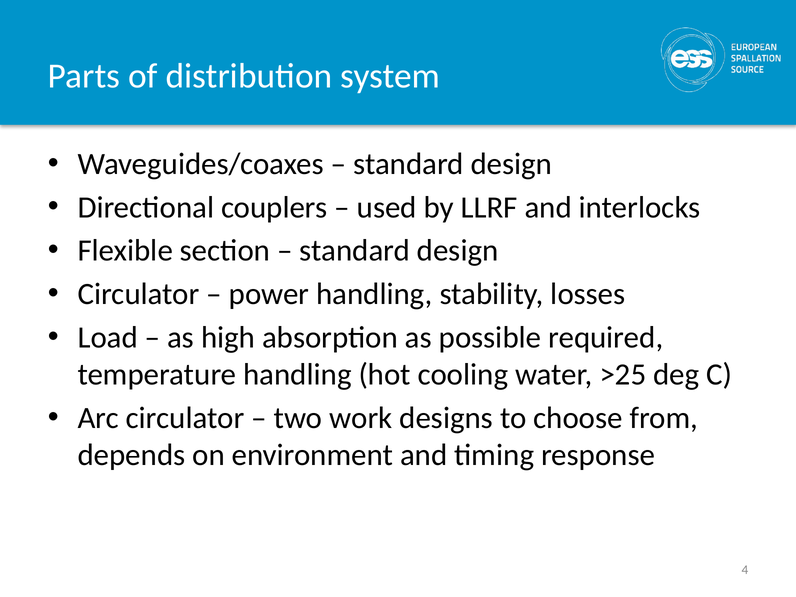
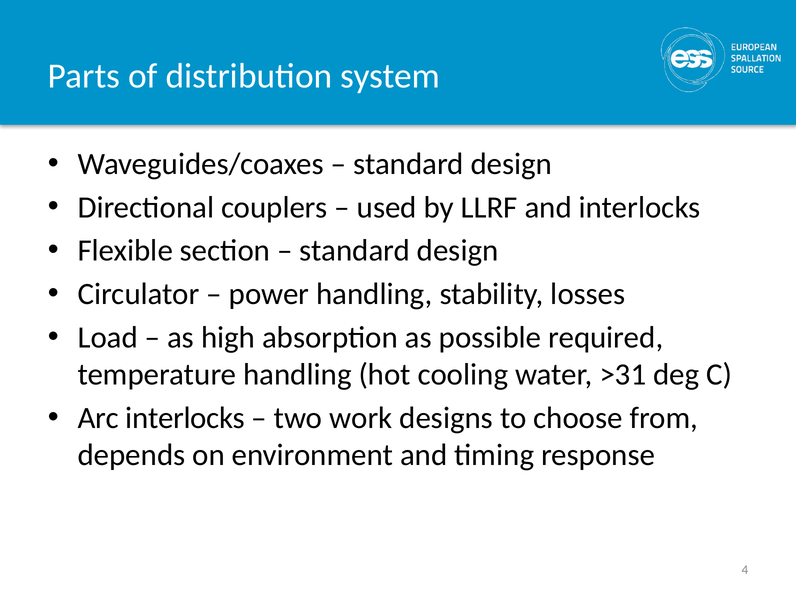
>25: >25 -> >31
Arc circulator: circulator -> interlocks
